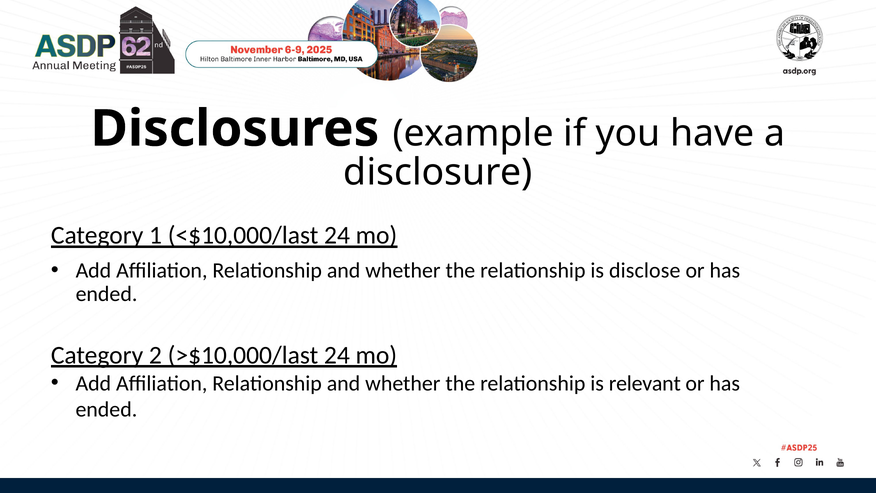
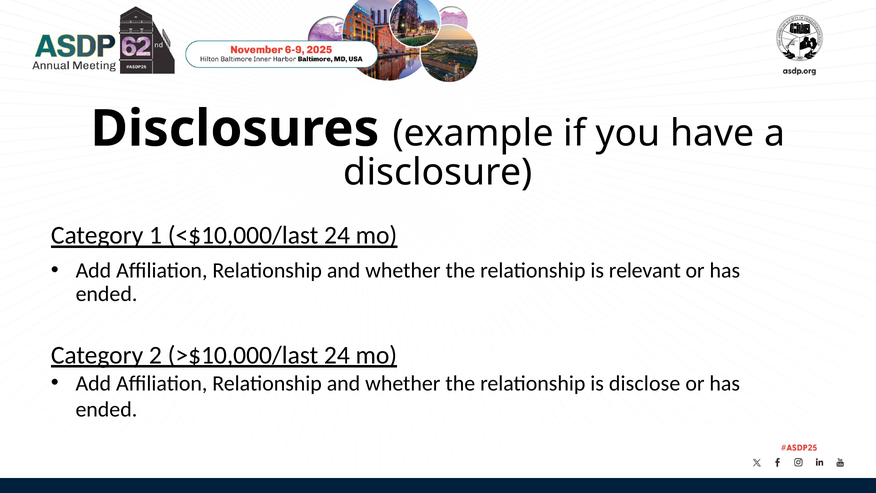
disclose: disclose -> relevant
relevant: relevant -> disclose
